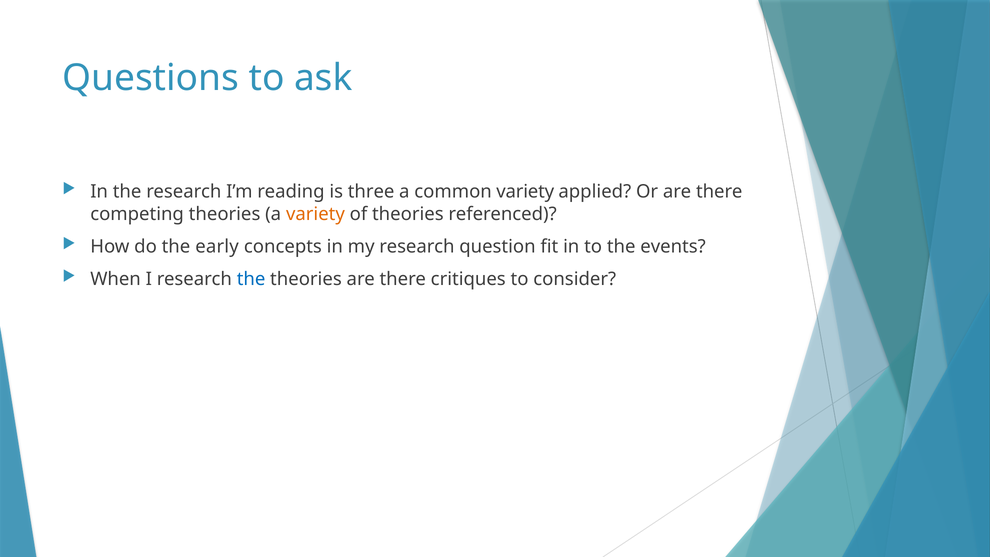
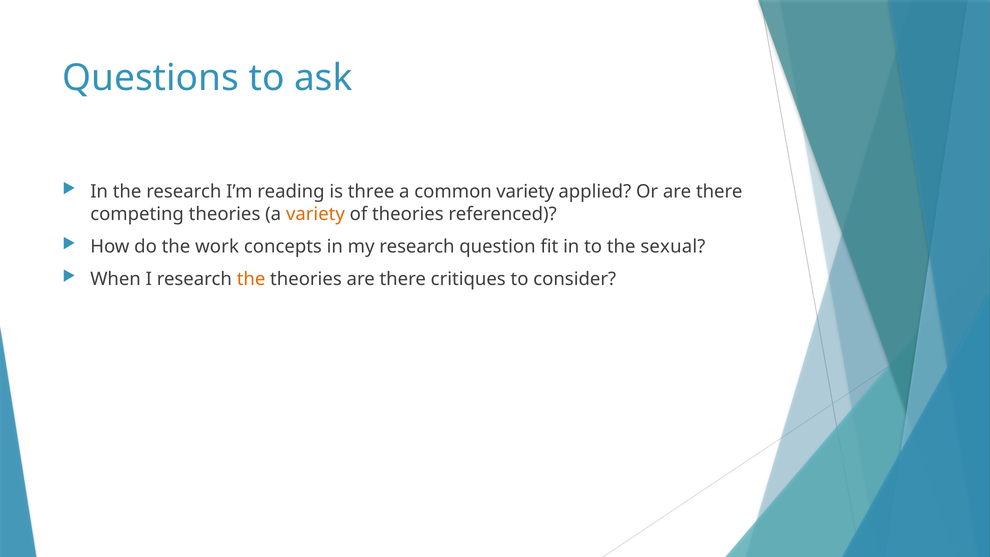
early: early -> work
events: events -> sexual
the at (251, 279) colour: blue -> orange
